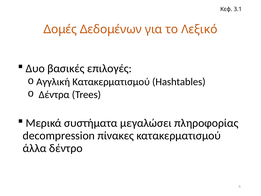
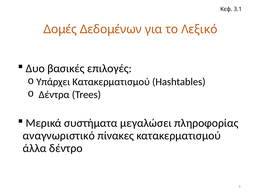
Αγγλική: Αγγλική -> Υπάρχει
decompression: decompression -> αναγνωριστικό
